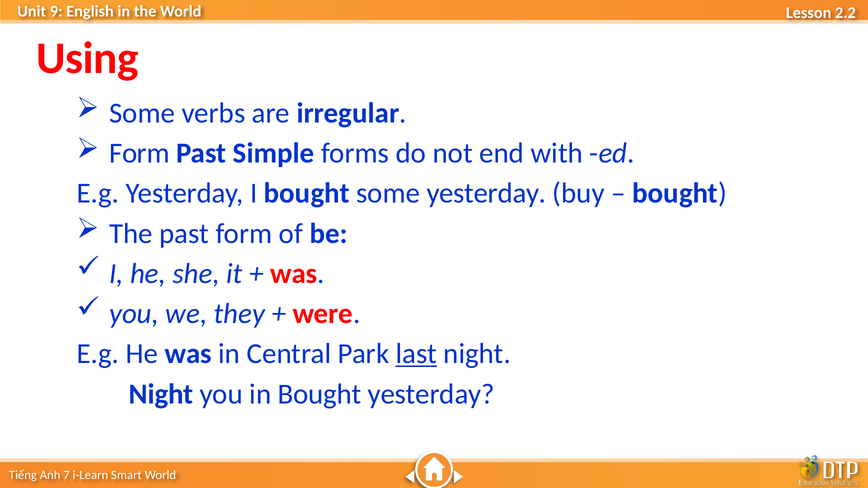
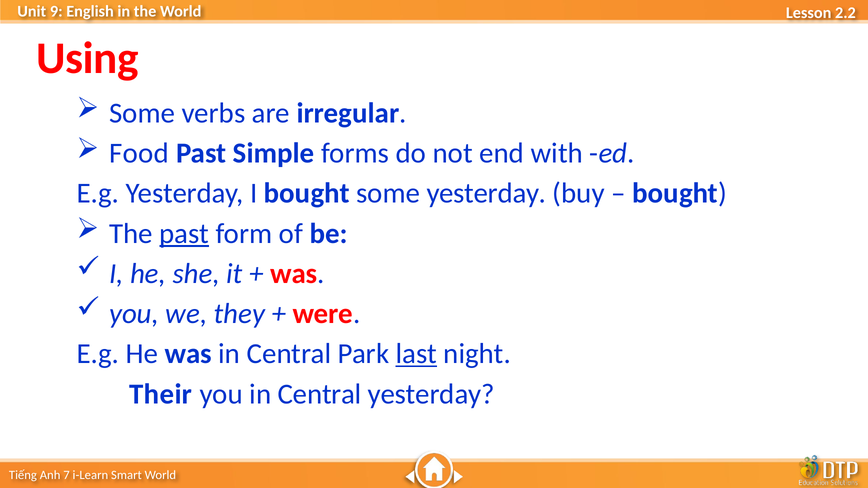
Form at (139, 153): Form -> Food
past at (184, 234) underline: none -> present
Night at (161, 394): Night -> Their
you in Bought: Bought -> Central
